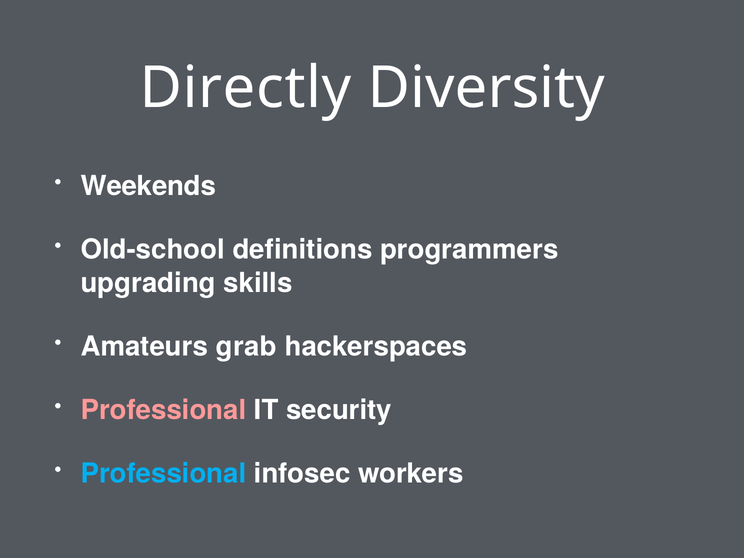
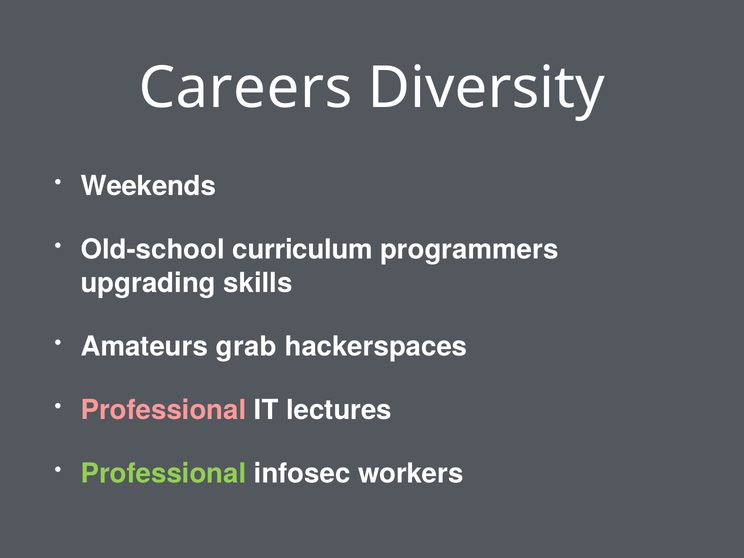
Directly: Directly -> Careers
definitions: definitions -> curriculum
security: security -> lectures
Professional at (163, 474) colour: light blue -> light green
